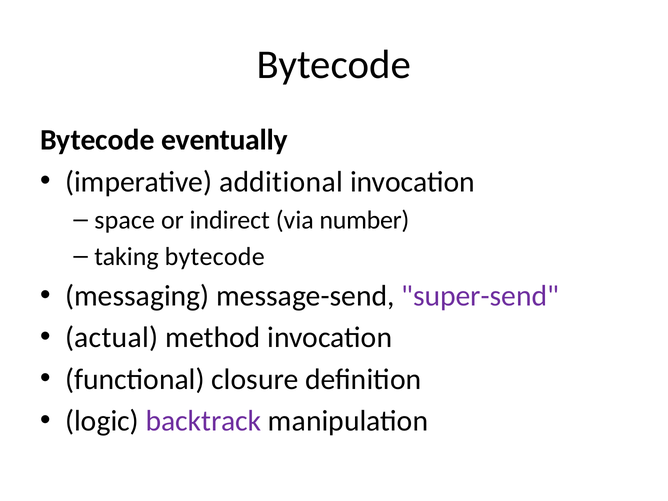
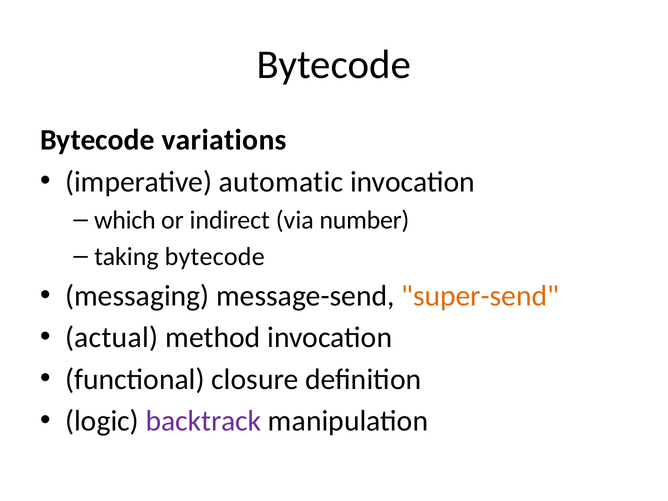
eventually: eventually -> variations
additional: additional -> automatic
space: space -> which
super-send colour: purple -> orange
